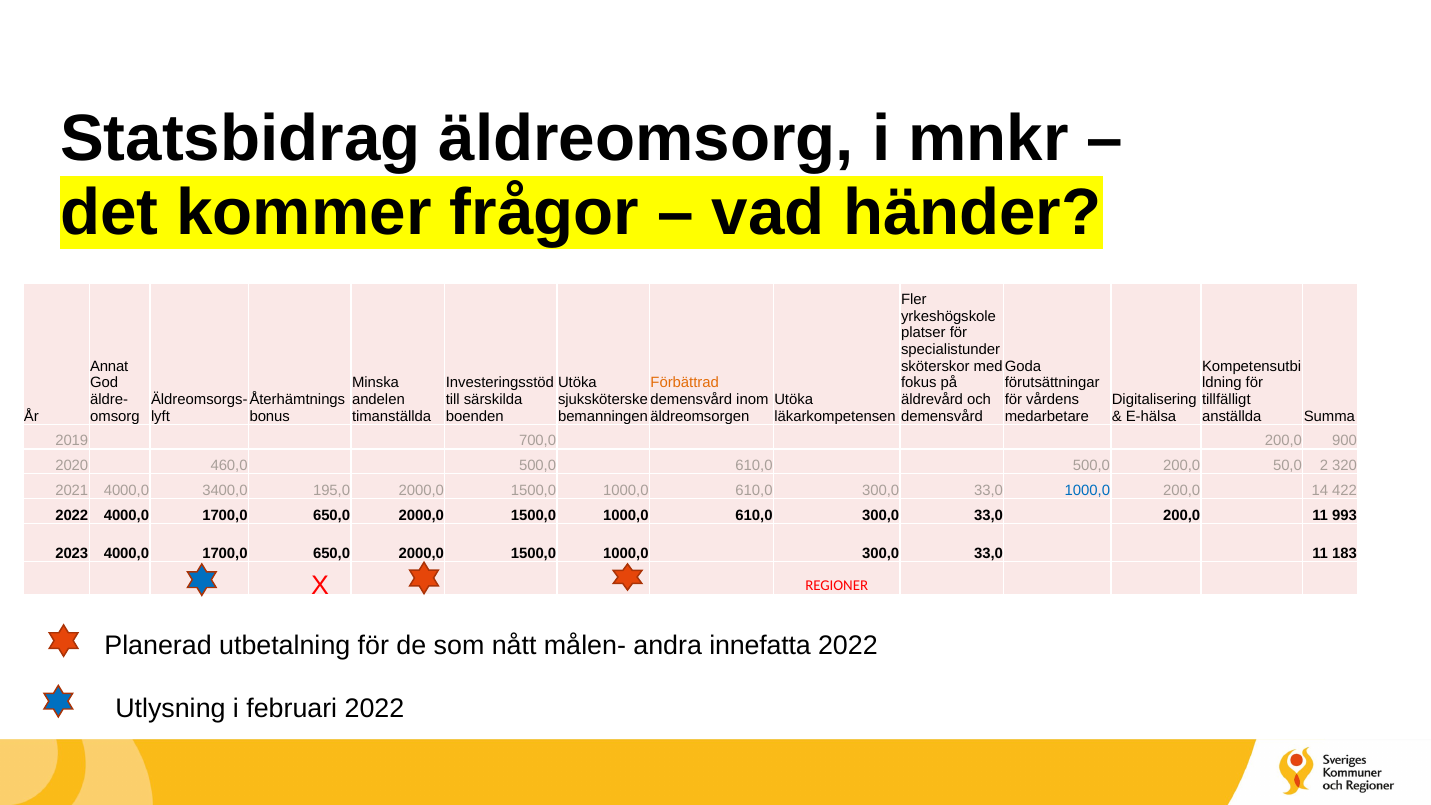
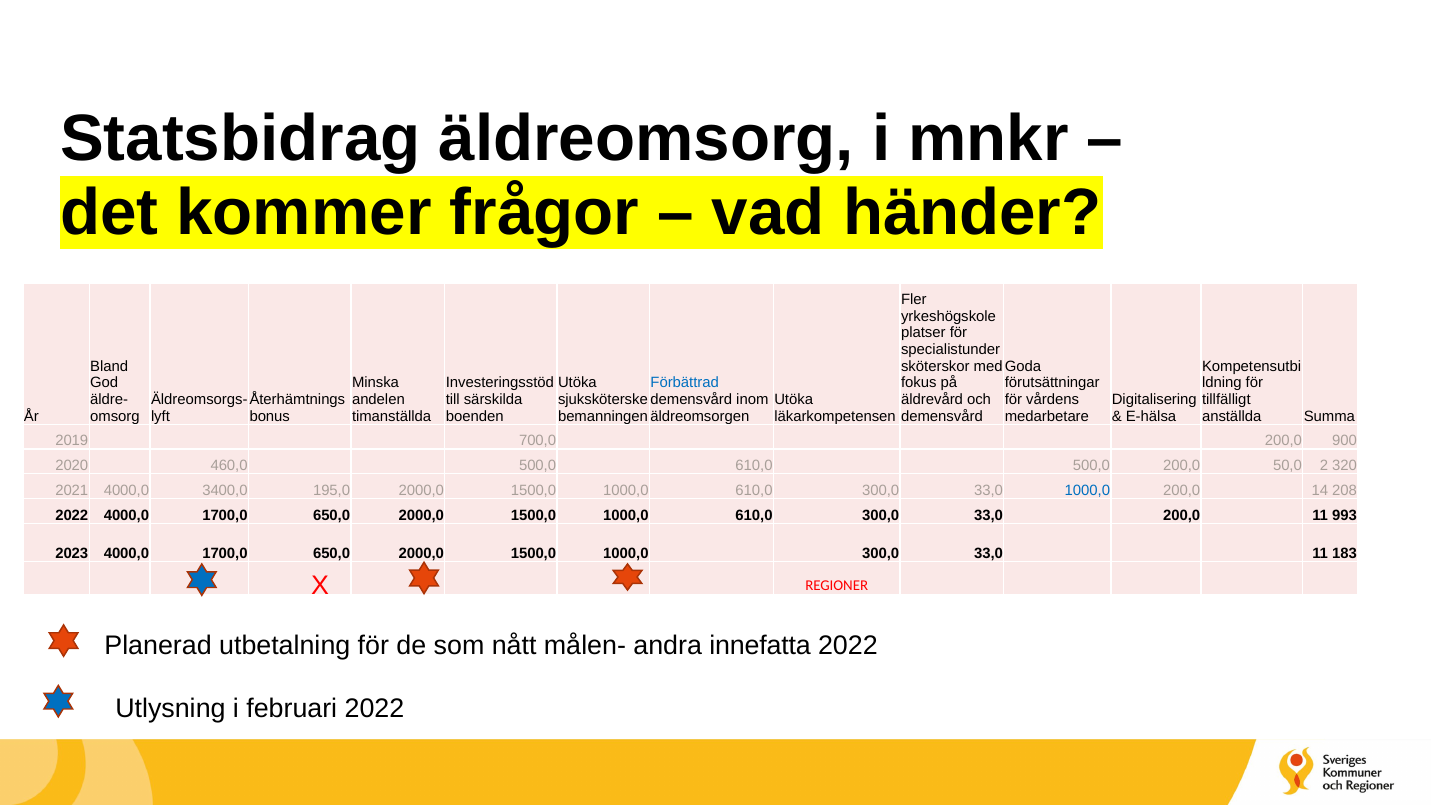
Annat: Annat -> Bland
Förbättrad colour: orange -> blue
422: 422 -> 208
